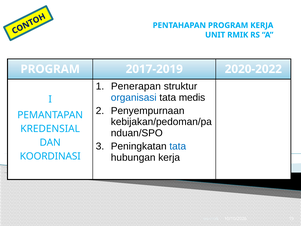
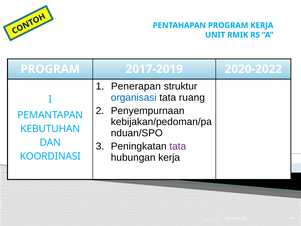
medis: medis -> ruang
KREDENSIAL: KREDENSIAL -> KEBUTUHAN
tata at (178, 146) colour: blue -> purple
